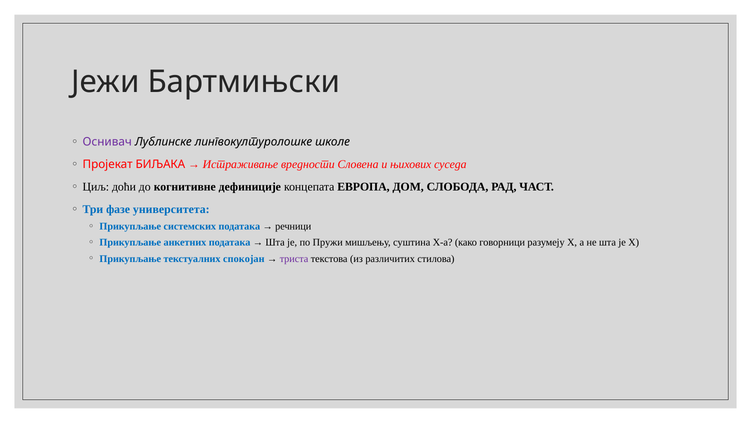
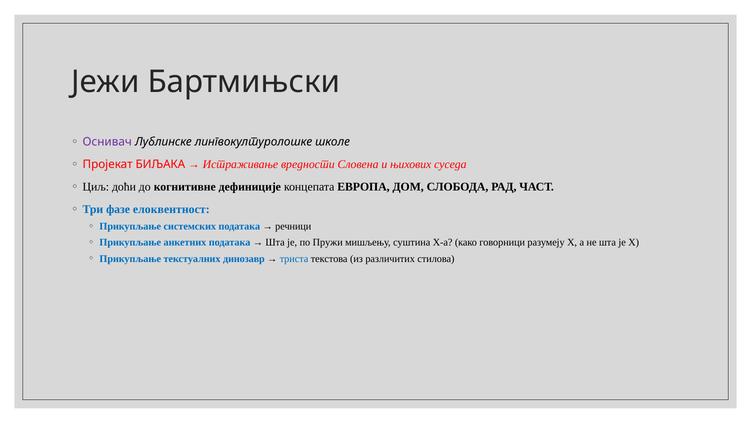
университета: университета -> елоквентност
спокојан: спокојан -> динозавр
триста colour: purple -> blue
